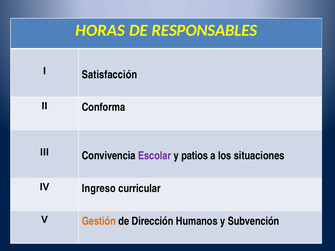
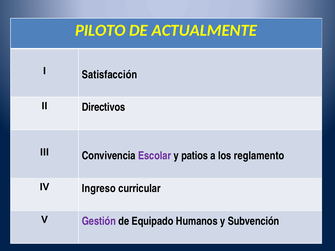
HORAS: HORAS -> PILOTO
RESPONSABLES: RESPONSABLES -> ACTUALMENTE
Conforma: Conforma -> Directivos
situaciones: situaciones -> reglamento
Gestión colour: orange -> purple
Dirección: Dirección -> Equipado
